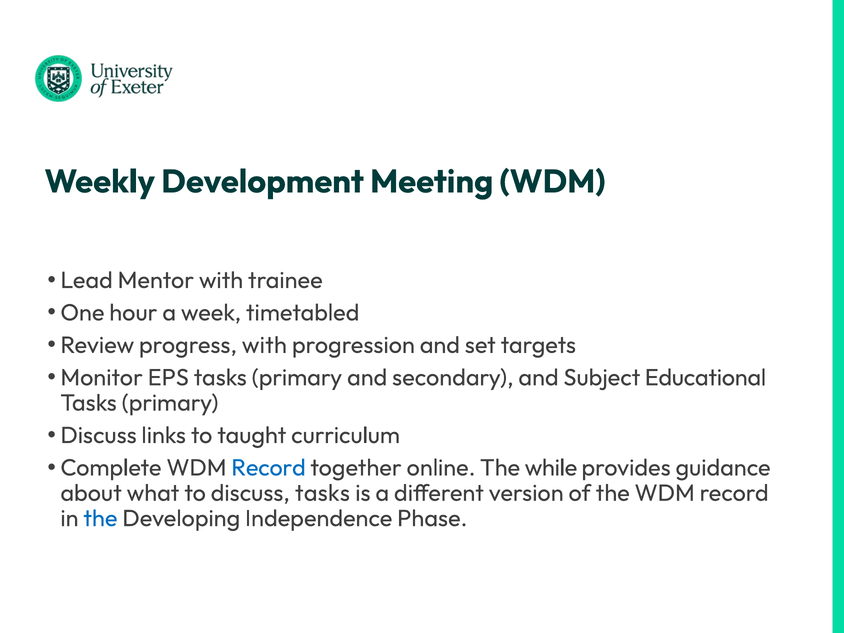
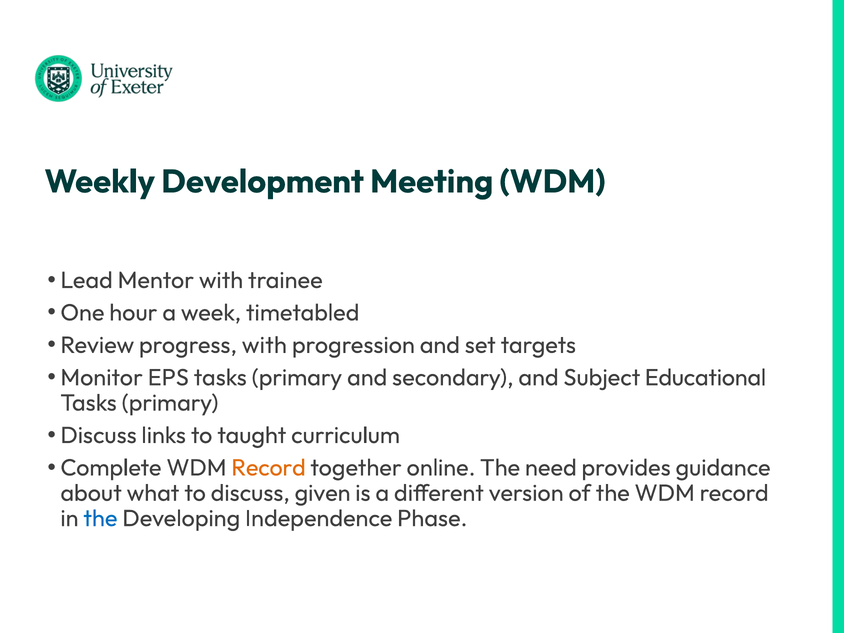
Record at (269, 468) colour: blue -> orange
while: while -> need
discuss tasks: tasks -> given
